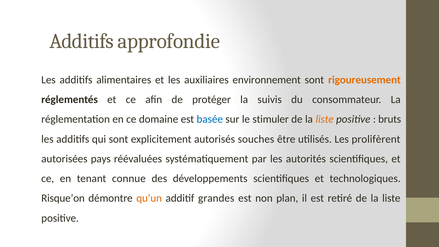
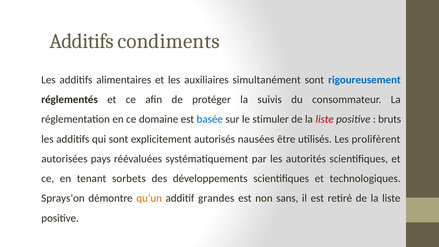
approfondie: approfondie -> condiments
environnement: environnement -> simultanément
rigoureusement colour: orange -> blue
liste at (325, 119) colour: orange -> red
souches: souches -> nausées
connue: connue -> sorbets
Risque’on: Risque’on -> Sprays’on
plan: plan -> sans
